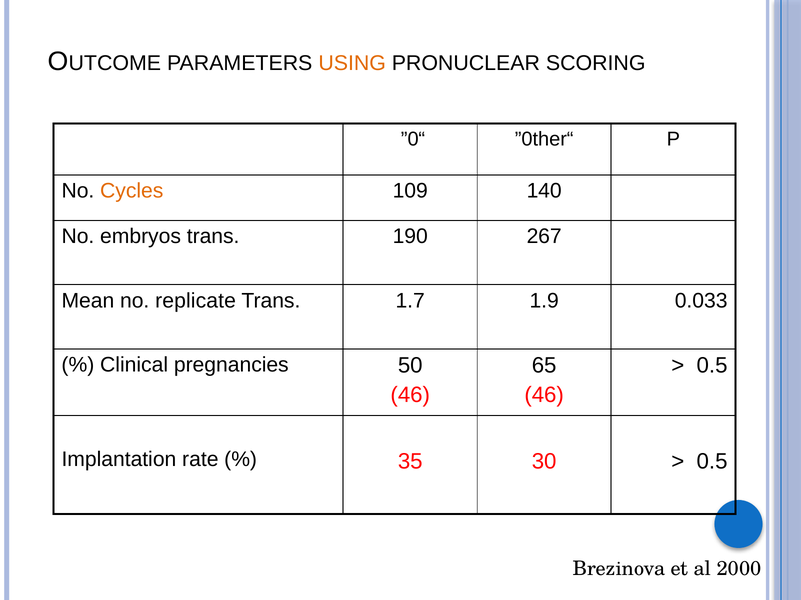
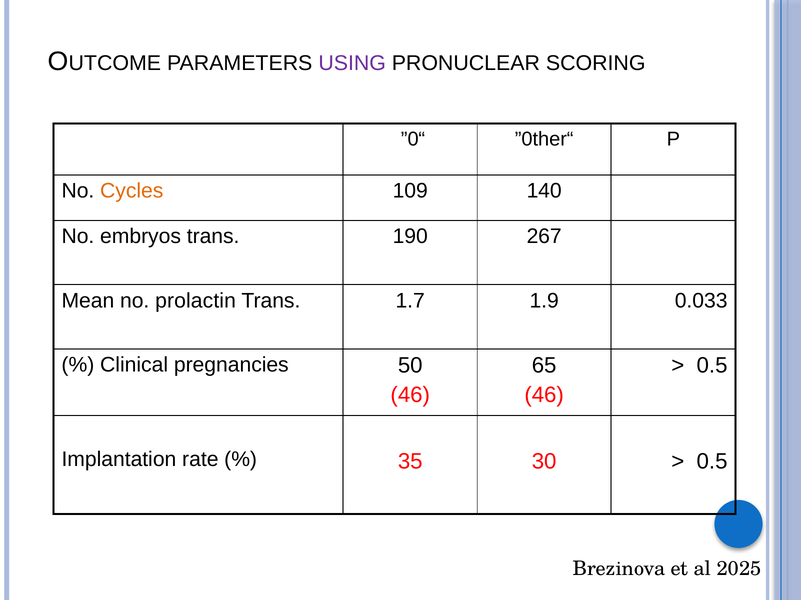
USING colour: orange -> purple
replicate: replicate -> prolactin
2000: 2000 -> 2025
